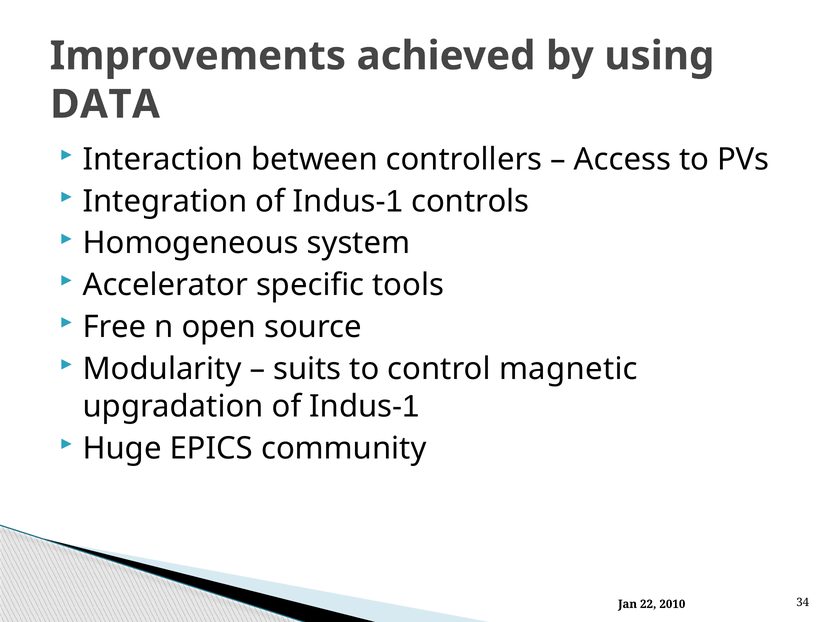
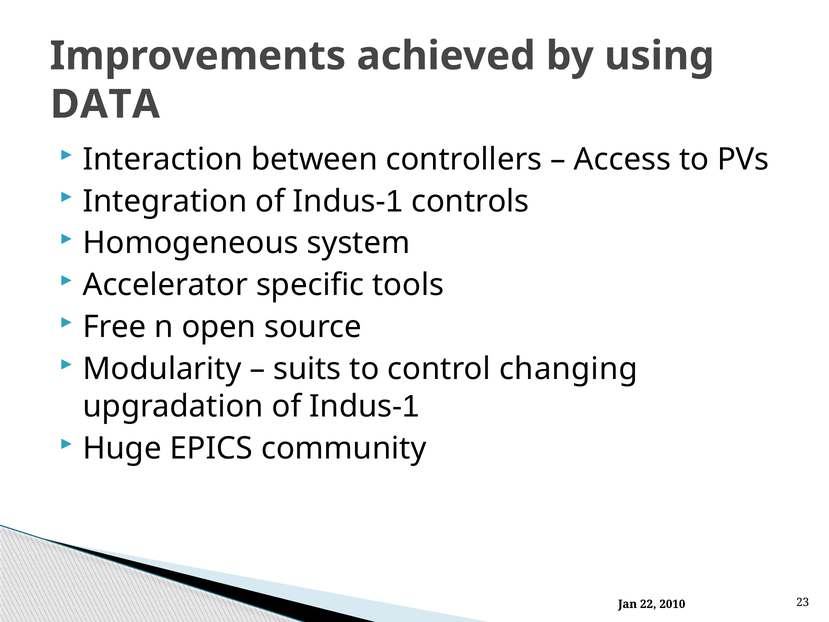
magnetic: magnetic -> changing
34: 34 -> 23
